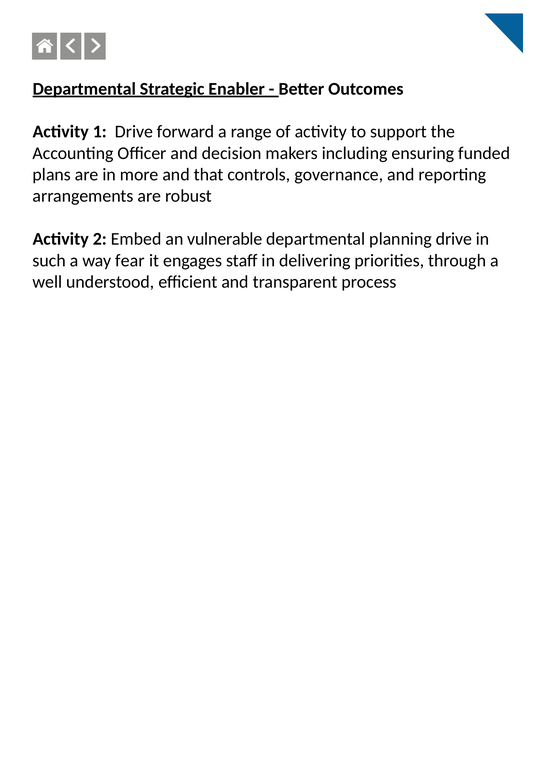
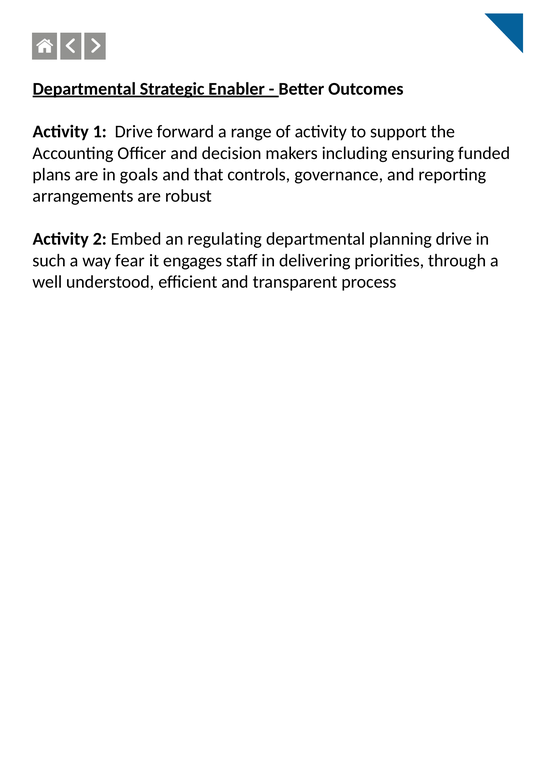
more: more -> goals
vulnerable: vulnerable -> regulating
